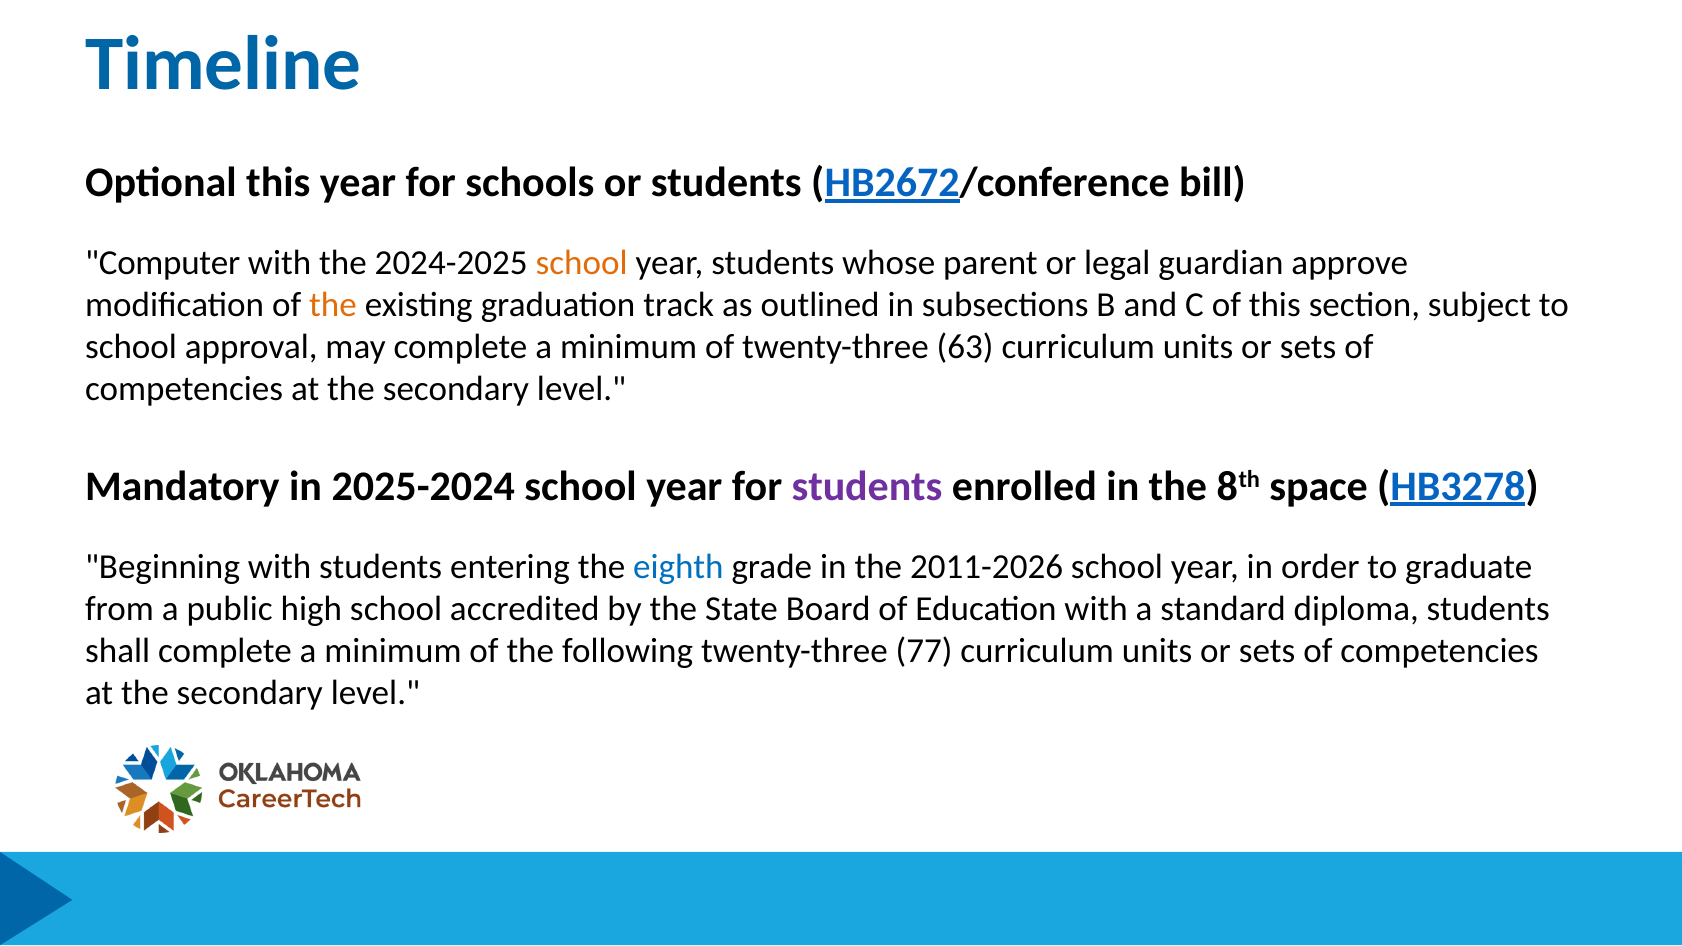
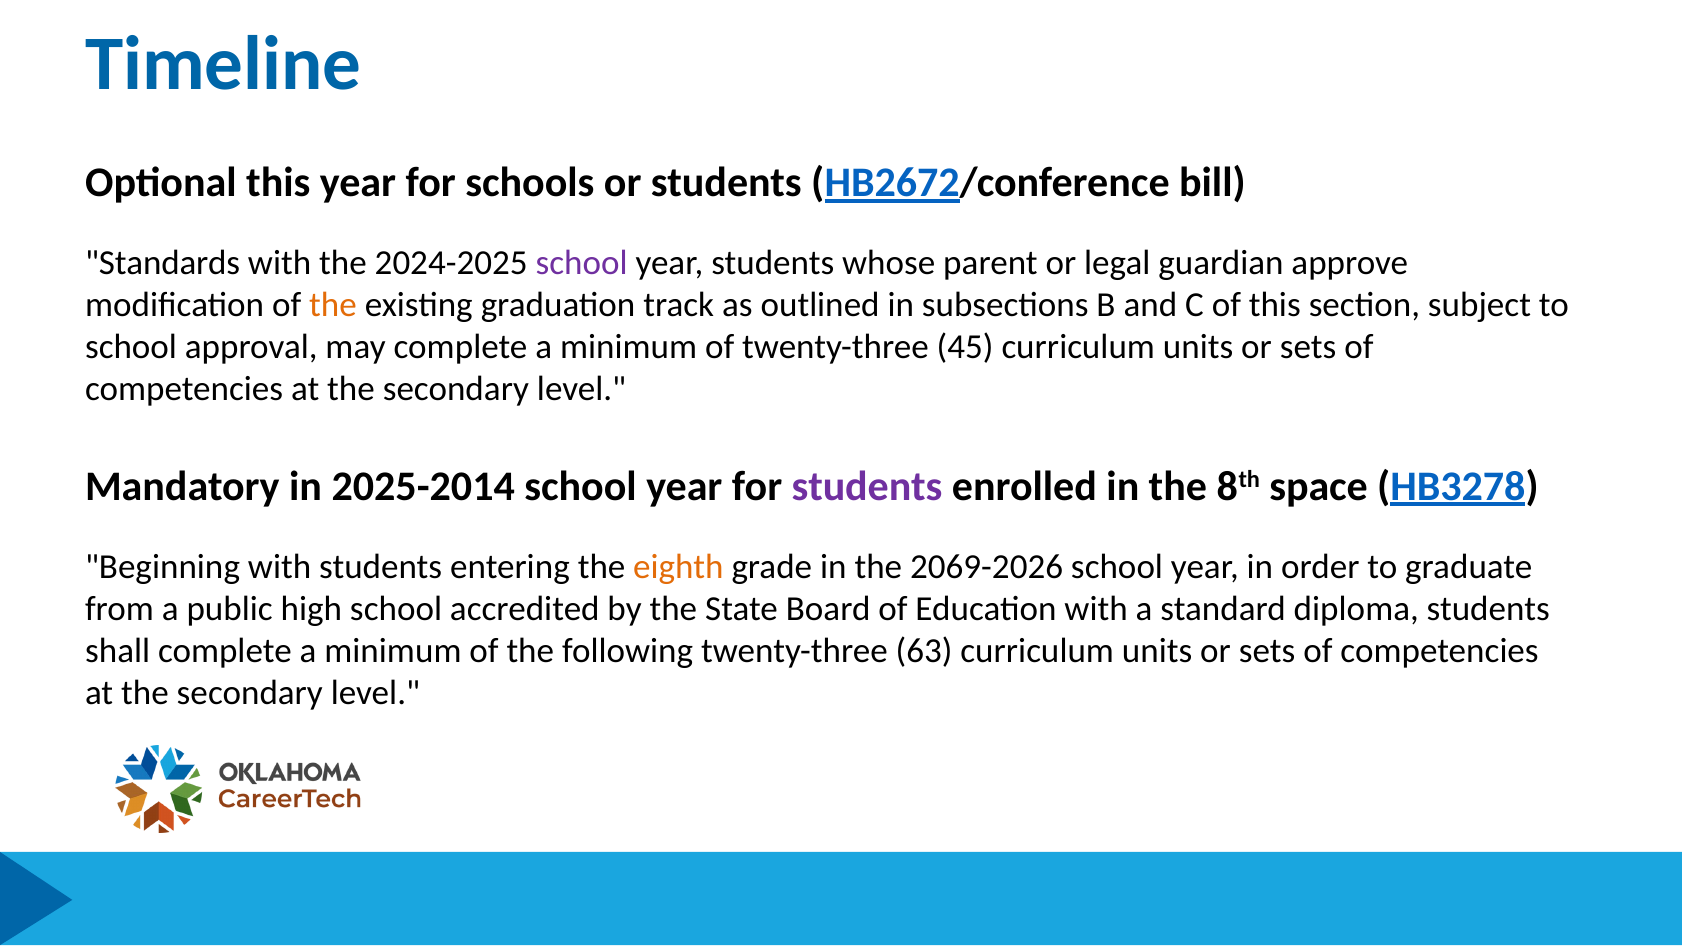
Computer: Computer -> Standards
school at (582, 263) colour: orange -> purple
63: 63 -> 45
2025-2024: 2025-2024 -> 2025-2014
eighth colour: blue -> orange
2011-2026: 2011-2026 -> 2069-2026
77: 77 -> 63
